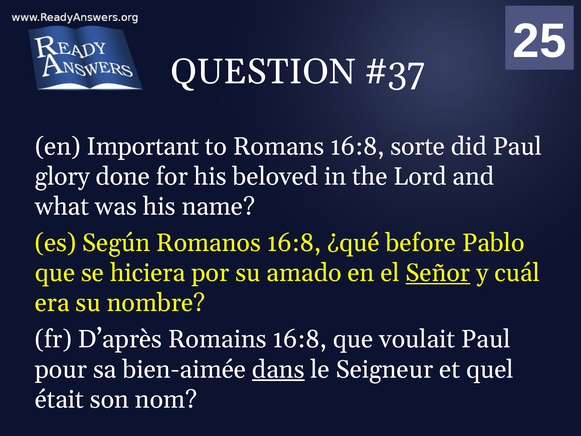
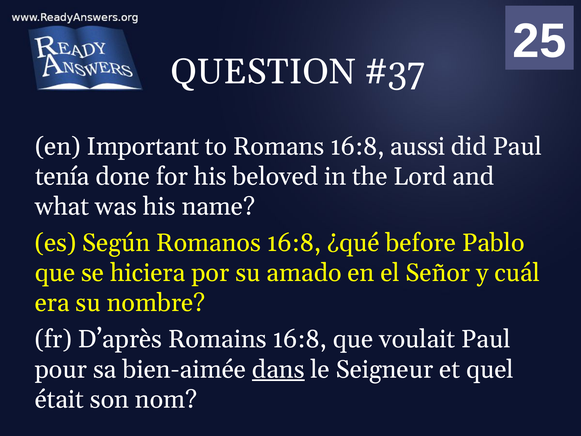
sorte: sorte -> aussi
glory: glory -> tenía
Señor underline: present -> none
